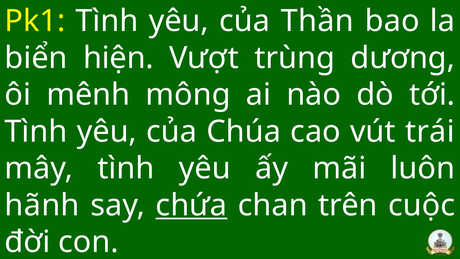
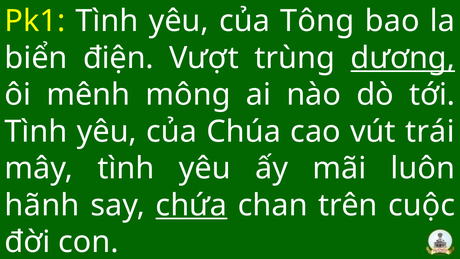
Thần: Thần -> Tông
hiện: hiện -> điện
dương underline: none -> present
